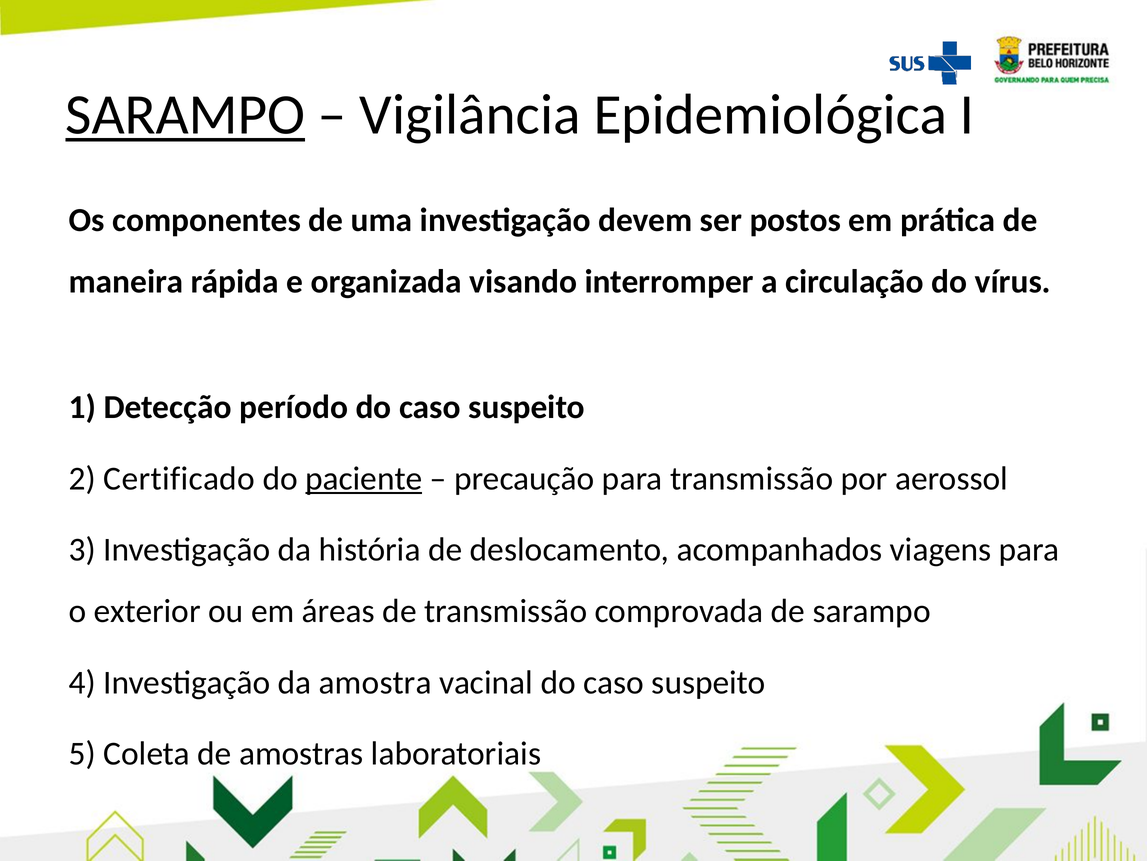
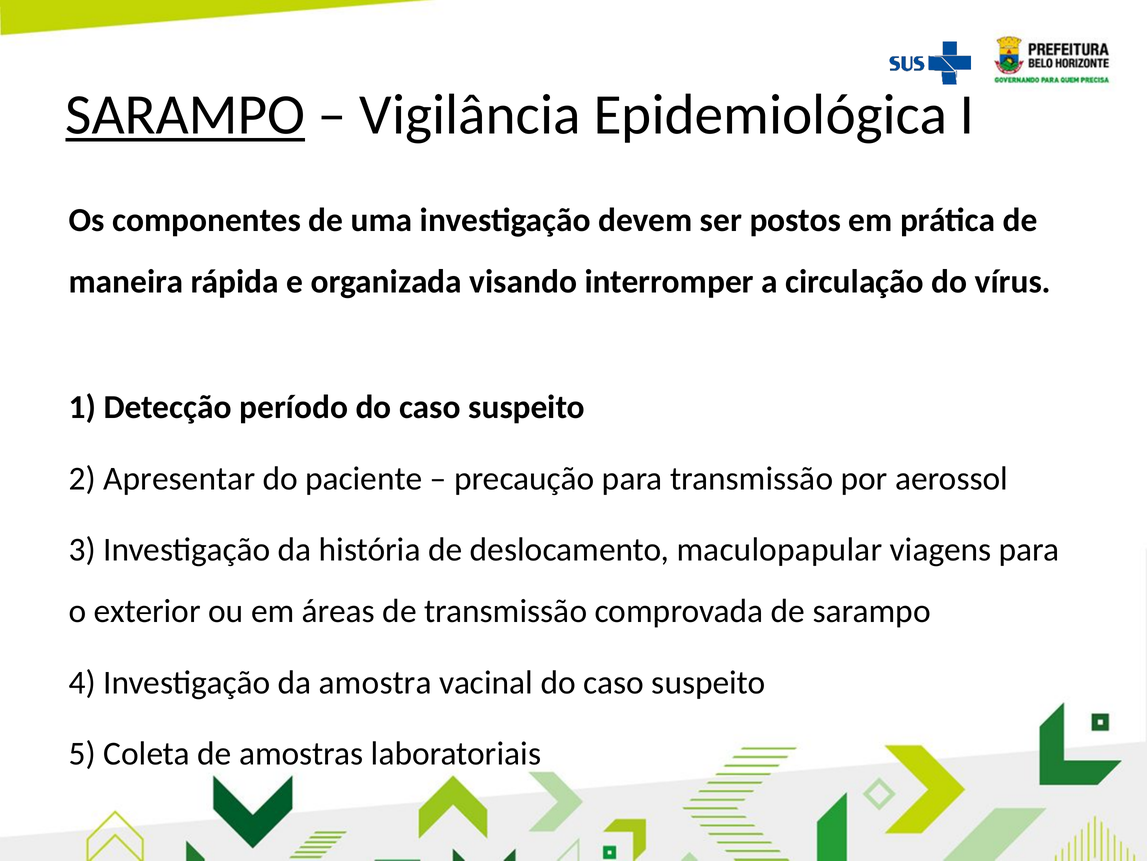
Certificado: Certificado -> Apresentar
paciente underline: present -> none
acompanhados: acompanhados -> maculopapular
